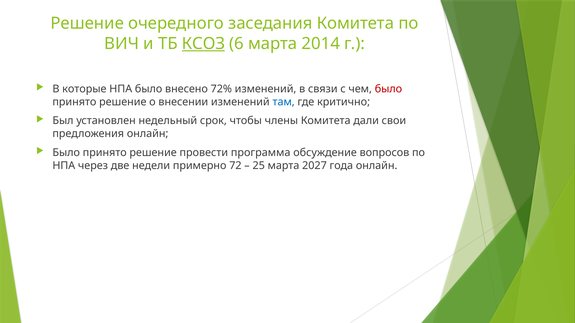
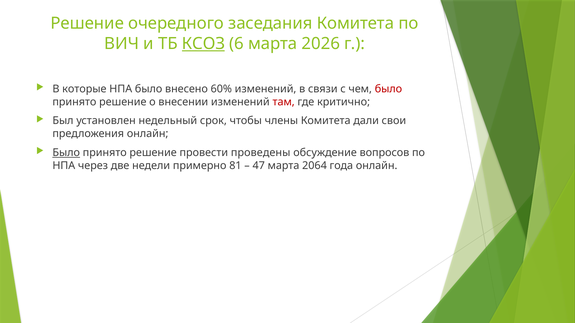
2014: 2014 -> 2026
72%: 72% -> 60%
там colour: blue -> red
Было at (66, 153) underline: none -> present
программа: программа -> проведены
72: 72 -> 81
25: 25 -> 47
2027: 2027 -> 2064
